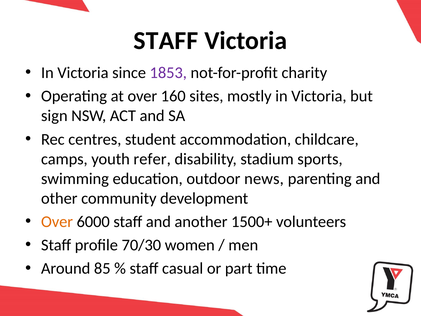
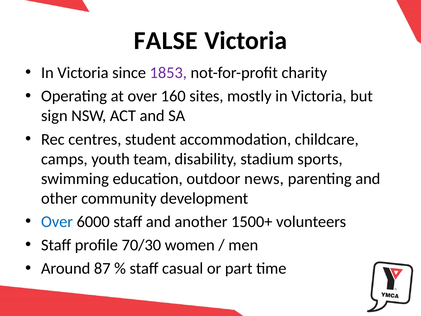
STAFF at (166, 41): STAFF -> FALSE
refer: refer -> team
Over at (57, 222) colour: orange -> blue
85: 85 -> 87
